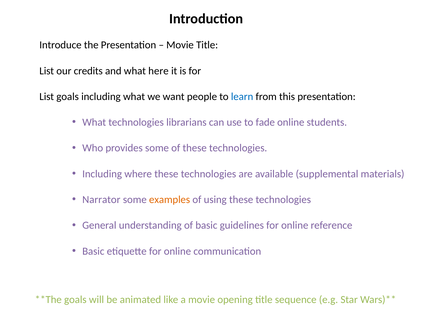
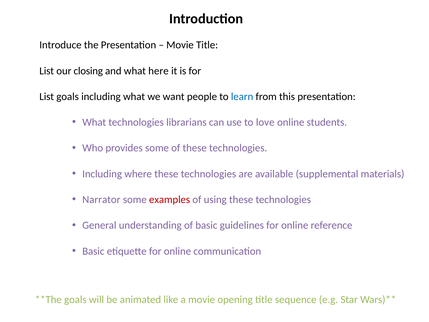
credits: credits -> closing
fade: fade -> love
examples colour: orange -> red
